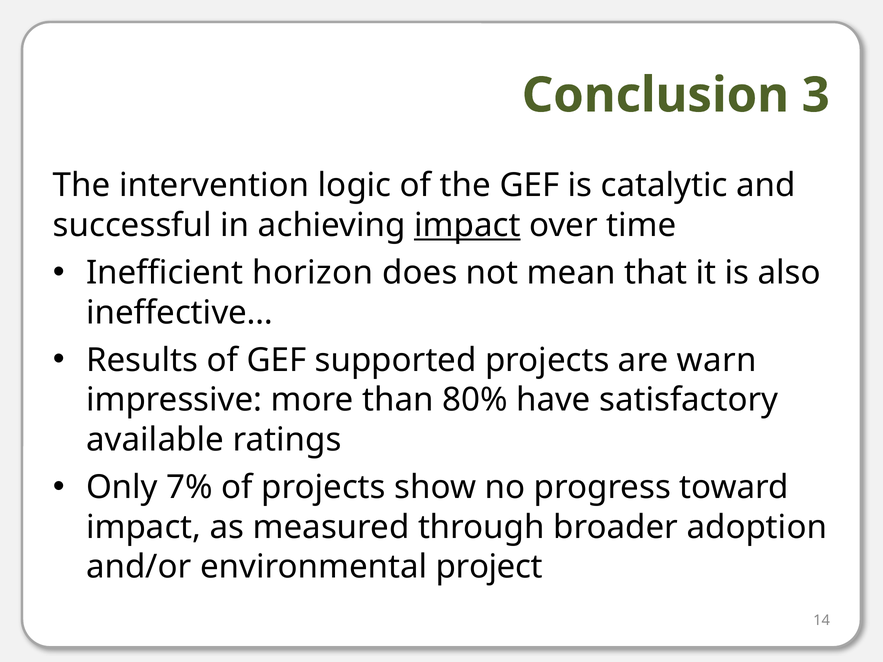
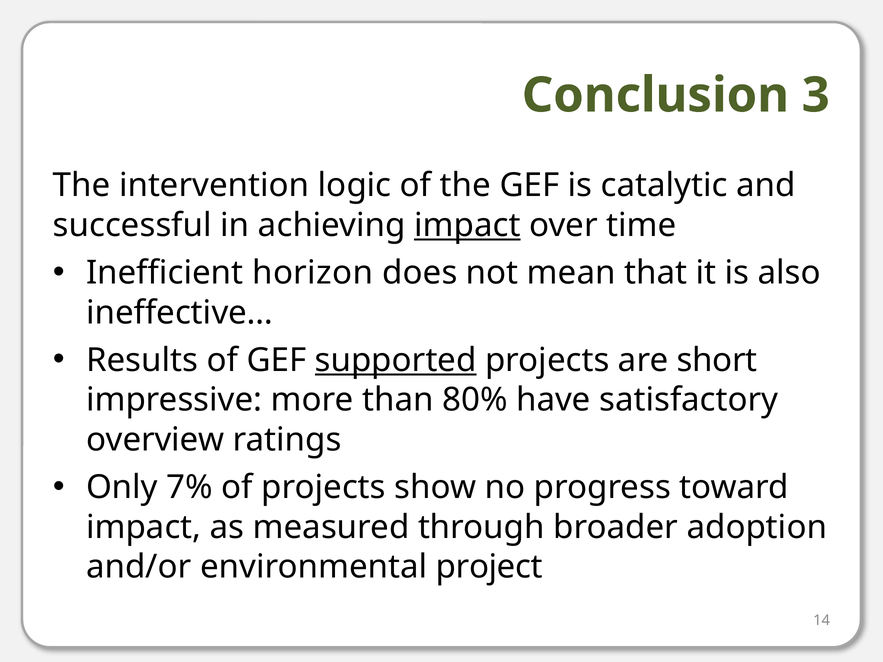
supported underline: none -> present
warn: warn -> short
available: available -> overview
